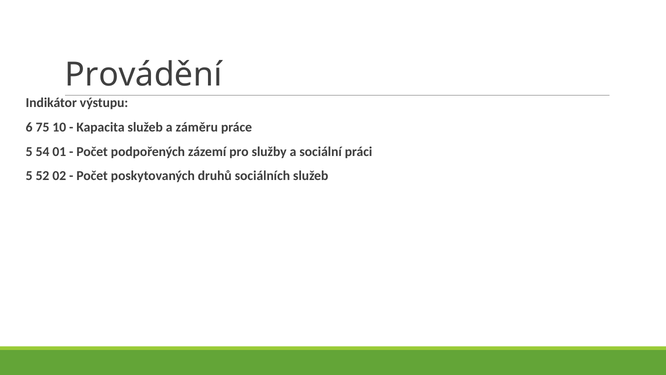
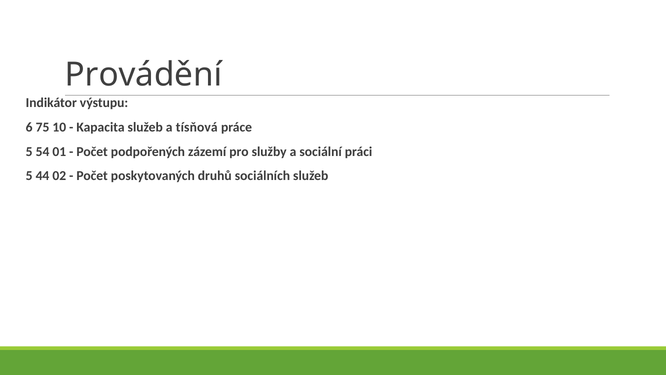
záměru: záměru -> tísňová
52: 52 -> 44
